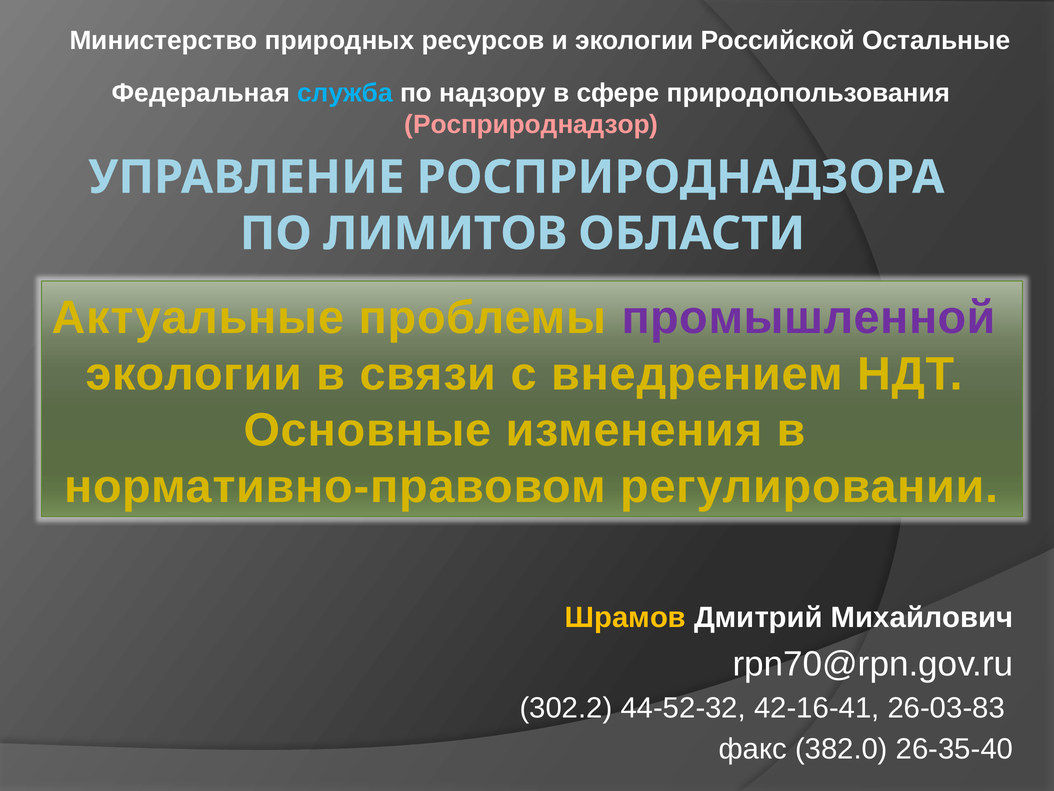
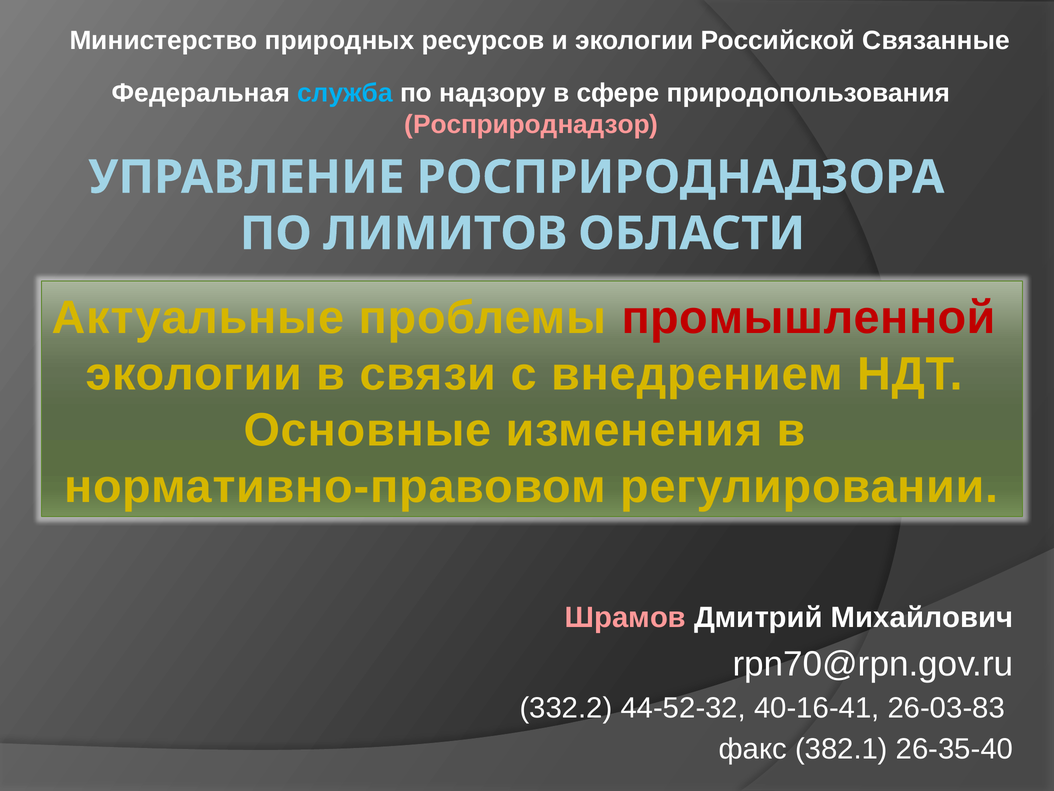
Остальные: Остальные -> Связанные
промышленной colour: purple -> red
Шрамов colour: yellow -> pink
302.2: 302.2 -> 332.2
42-16-41: 42-16-41 -> 40-16-41
382.0: 382.0 -> 382.1
